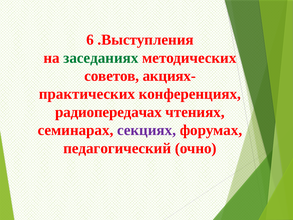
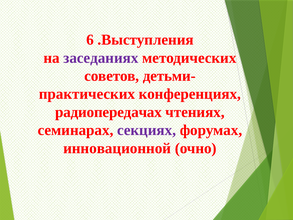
заседаниях colour: green -> purple
акциях-: акциях- -> детьми-
педагогический: педагогический -> инновационной
